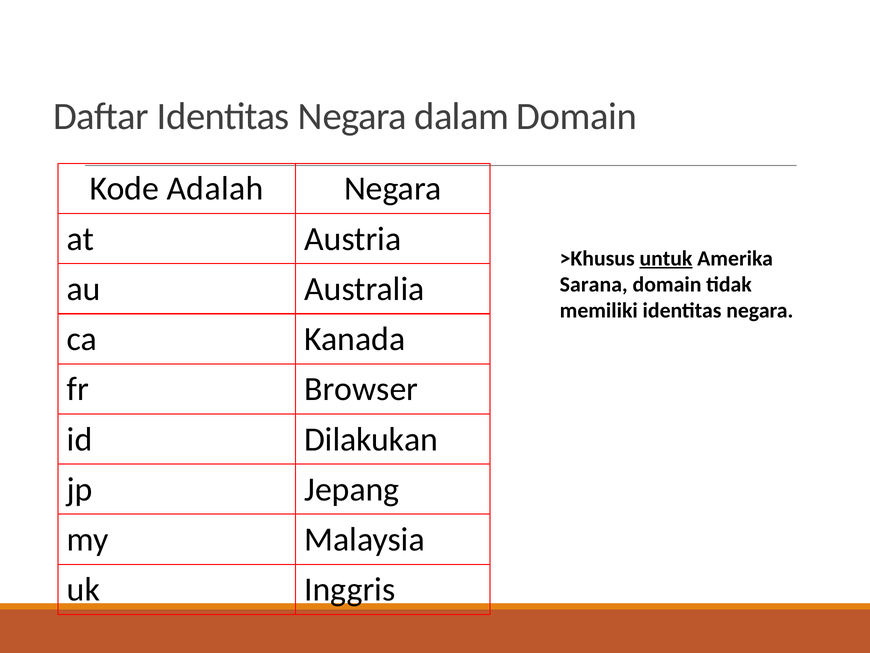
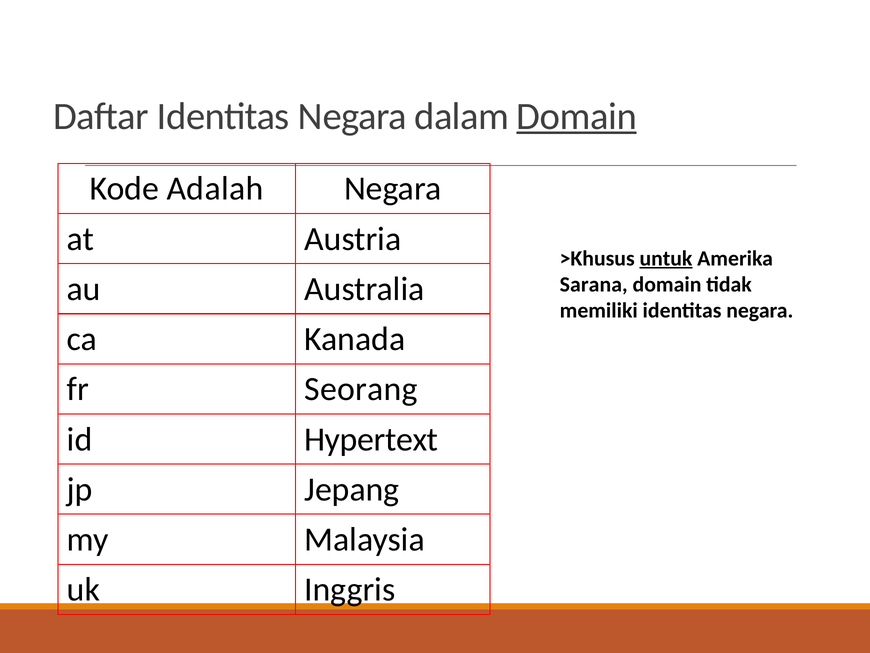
Domain at (577, 116) underline: none -> present
Browser: Browser -> Seorang
Dilakukan: Dilakukan -> Hypertext
